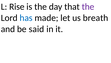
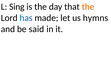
Rise: Rise -> Sing
the at (88, 7) colour: purple -> orange
breath: breath -> hymns
